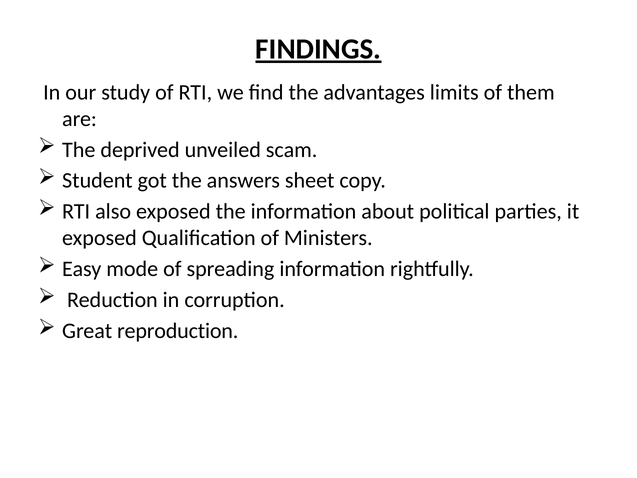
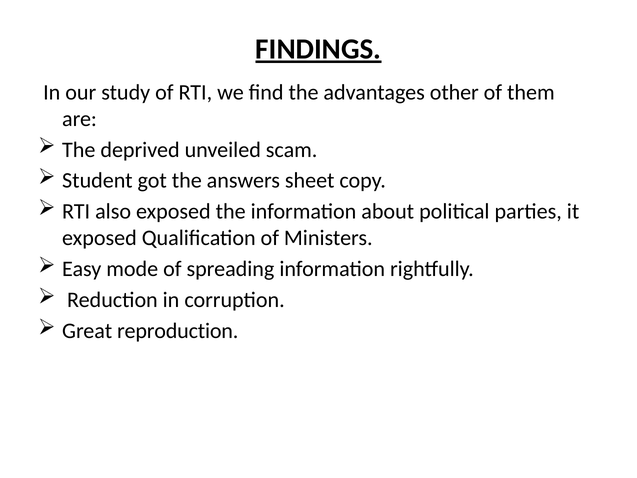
limits: limits -> other
